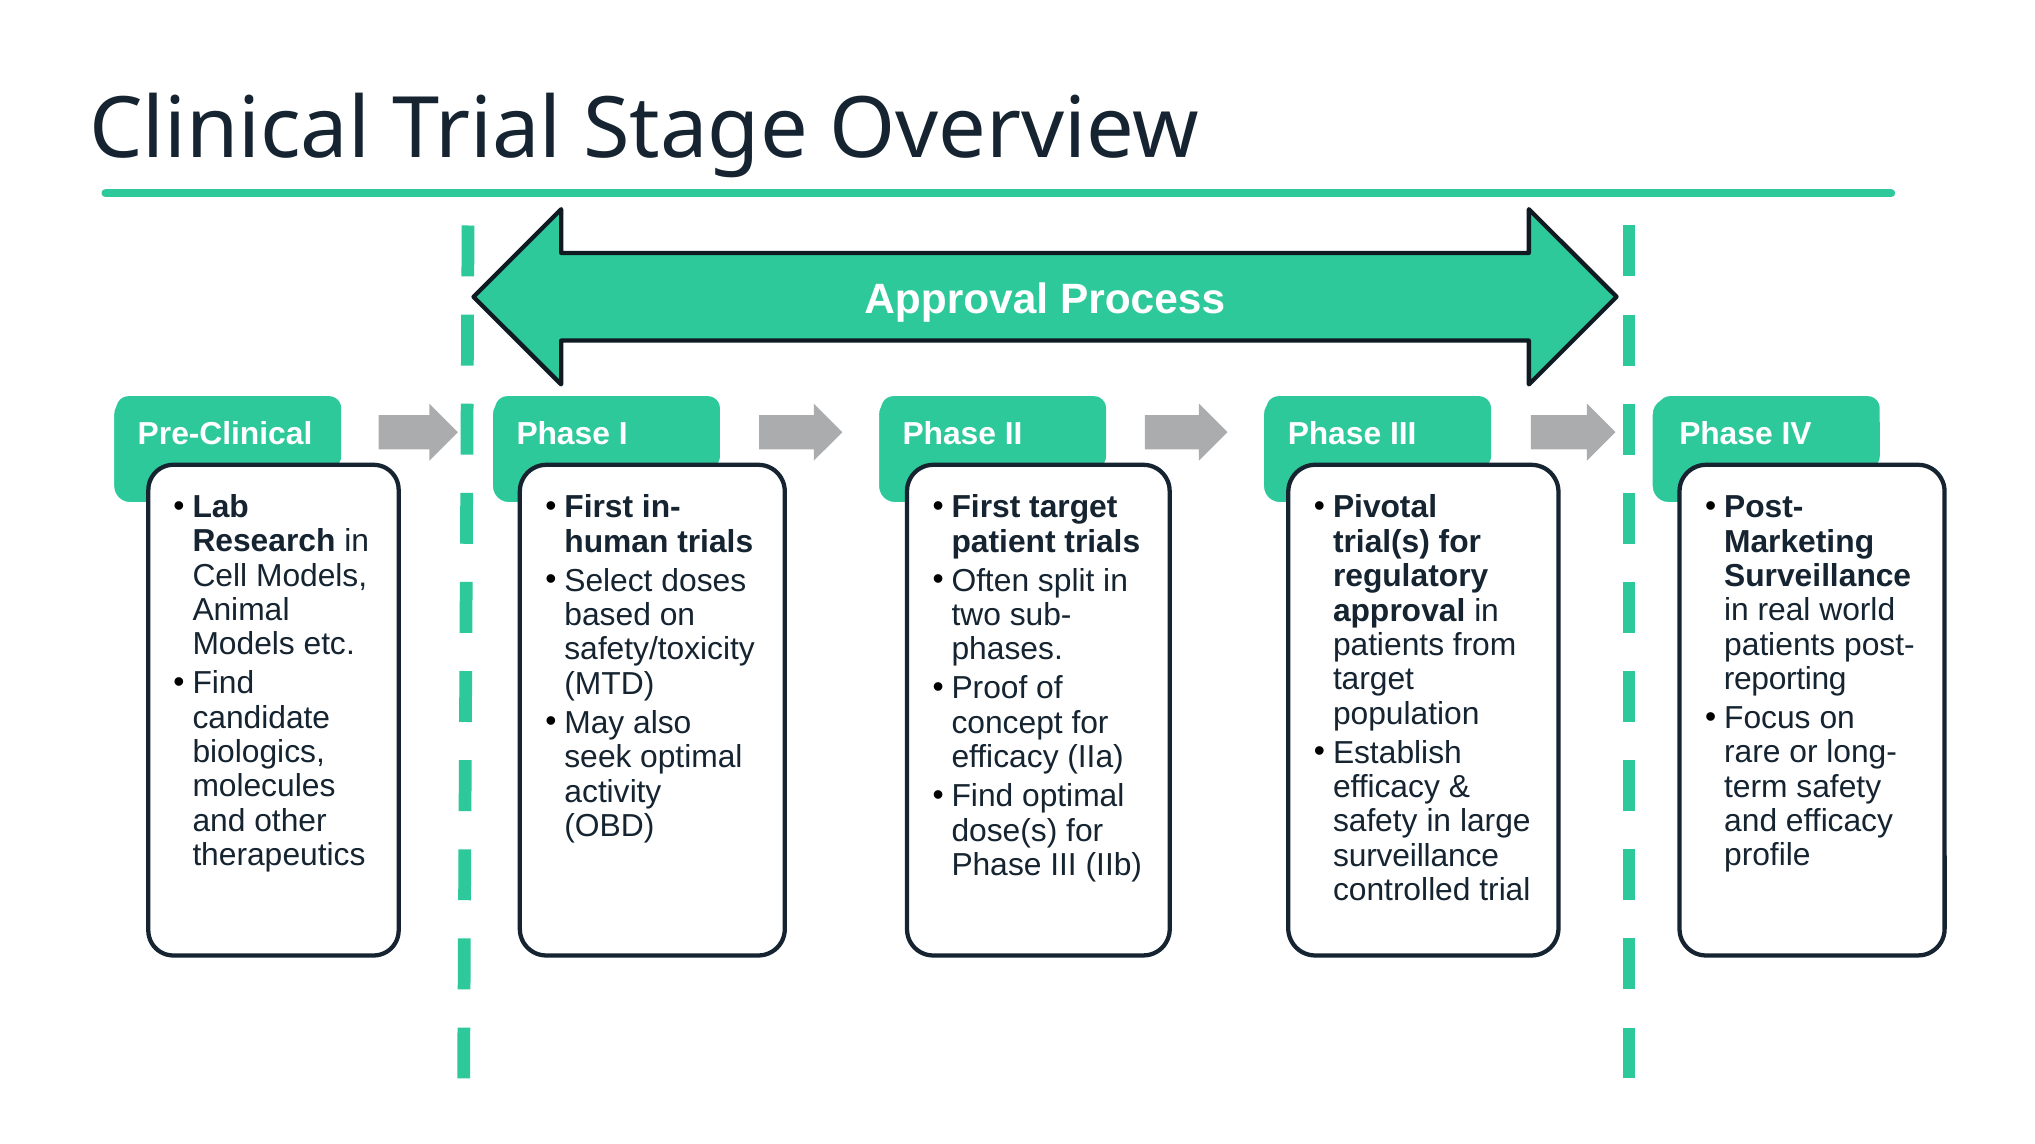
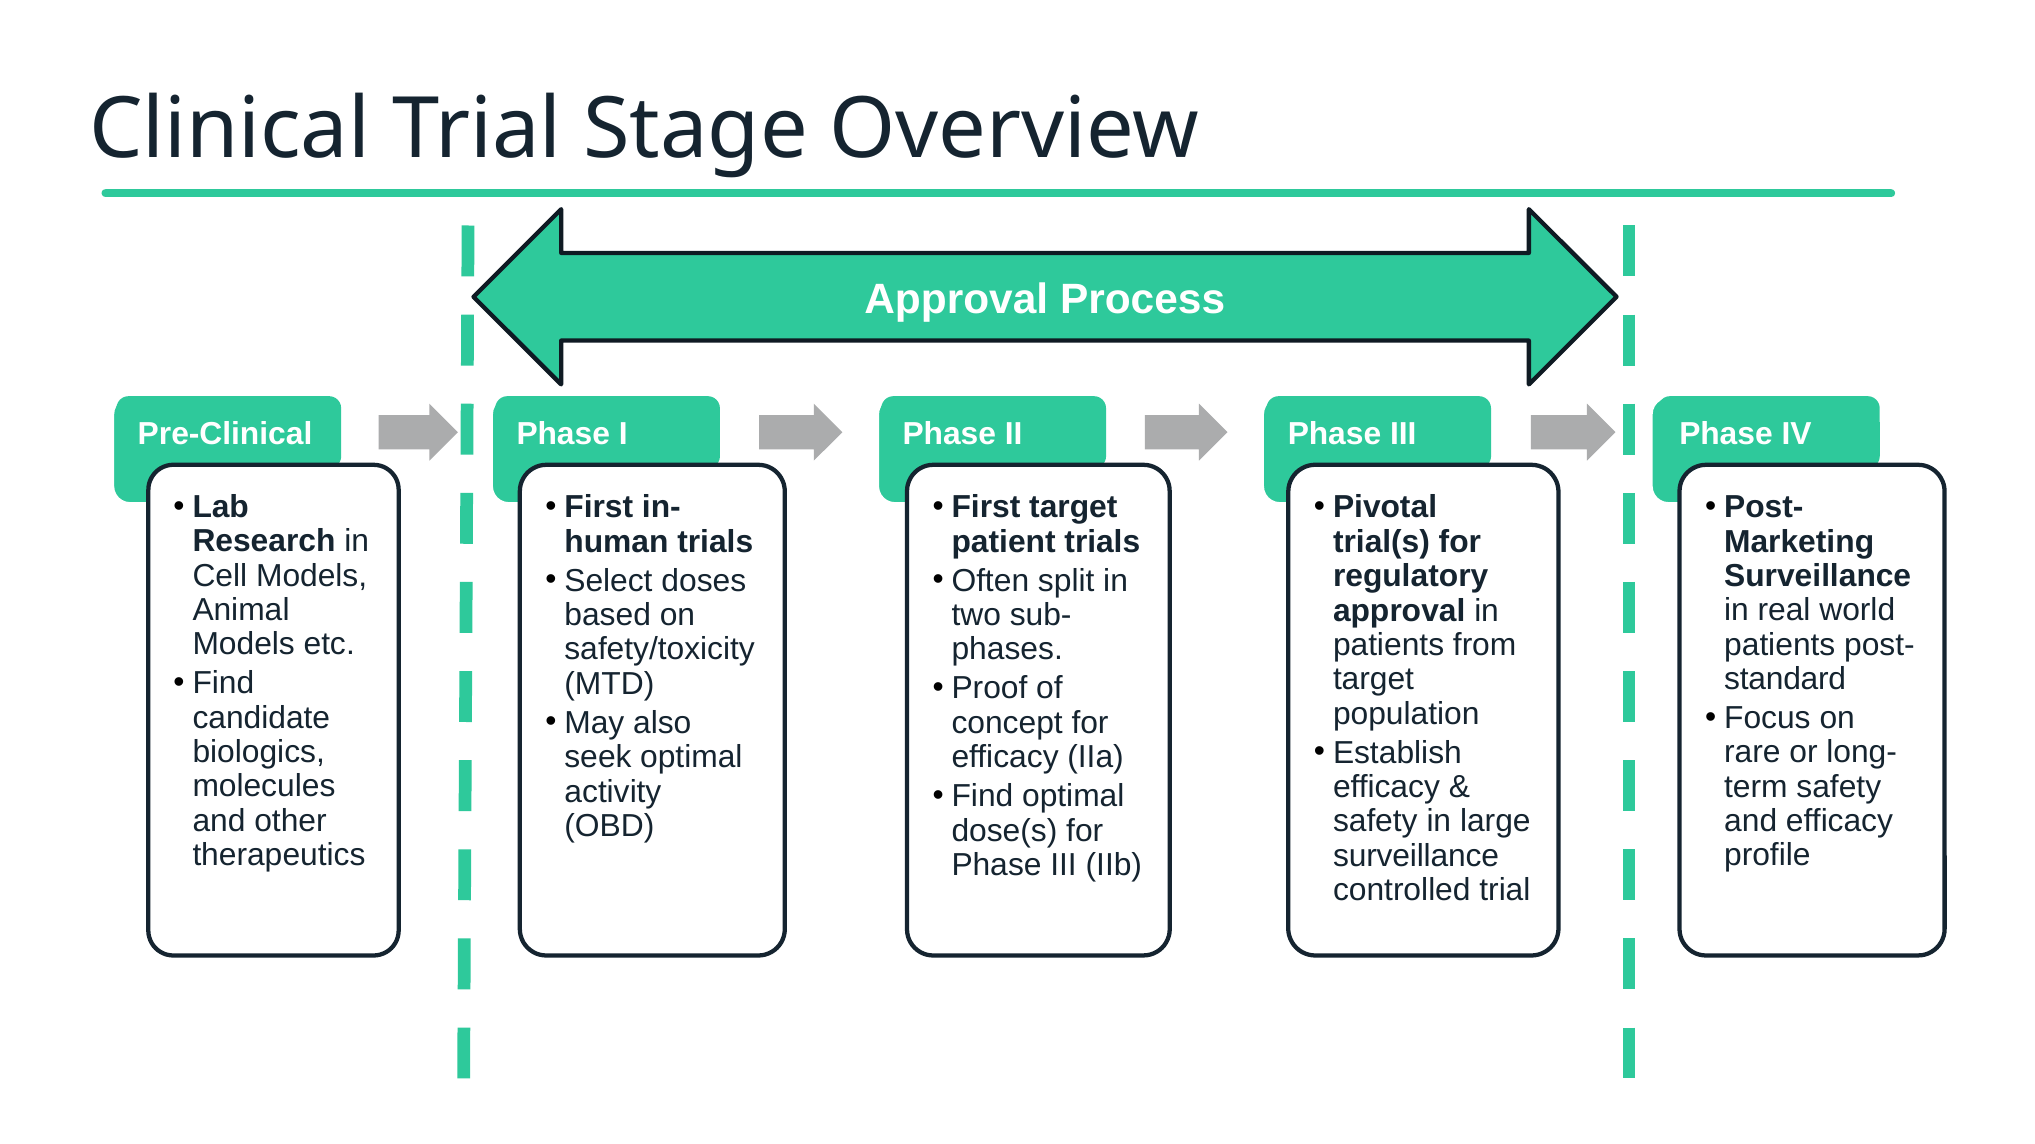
reporting: reporting -> standard
